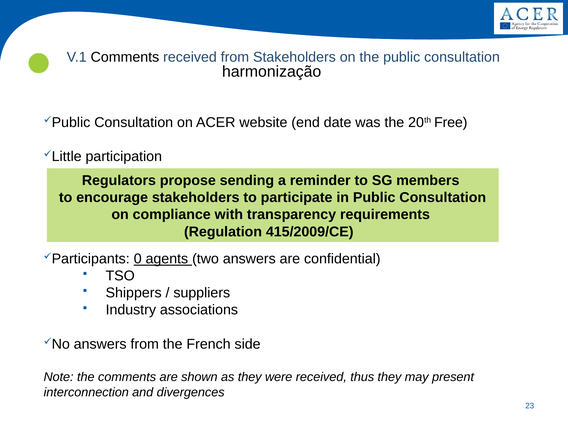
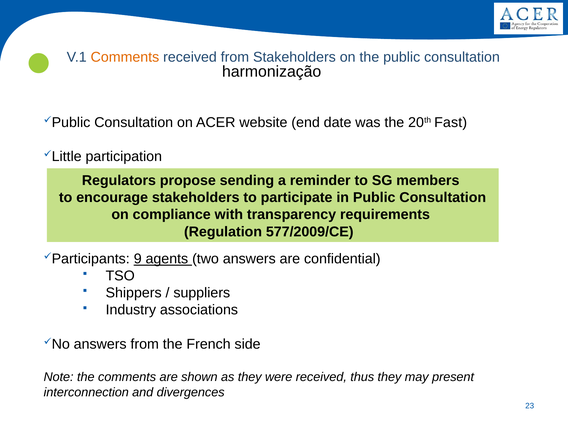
Comments at (125, 57) colour: black -> orange
Free: Free -> Fast
415/2009/CE: 415/2009/CE -> 577/2009/CE
0: 0 -> 9
